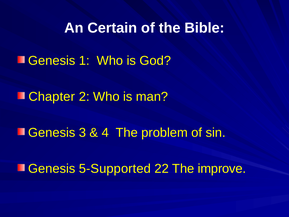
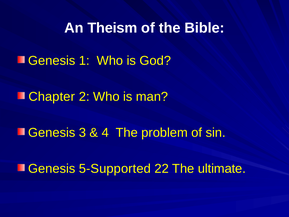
Certain: Certain -> Theism
improve: improve -> ultimate
